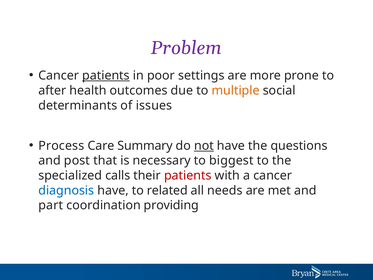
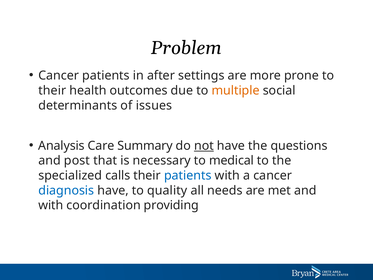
Problem colour: purple -> black
patients at (106, 75) underline: present -> none
poor: poor -> after
after at (52, 90): after -> their
Process: Process -> Analysis
biggest: biggest -> medical
patients at (188, 175) colour: red -> blue
related: related -> quality
part at (51, 205): part -> with
